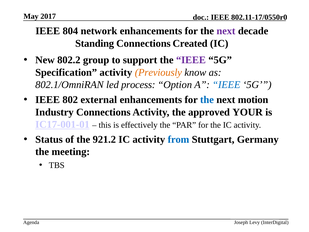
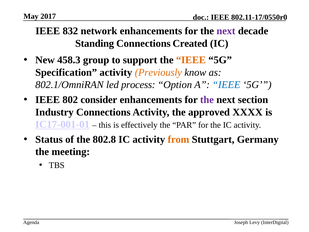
804: 804 -> 832
802.2: 802.2 -> 458.3
IEEE at (191, 60) colour: purple -> orange
external: external -> consider
the at (207, 100) colour: blue -> purple
motion: motion -> section
YOUR: YOUR -> XXXX
921.2: 921.2 -> 802.8
from colour: blue -> orange
